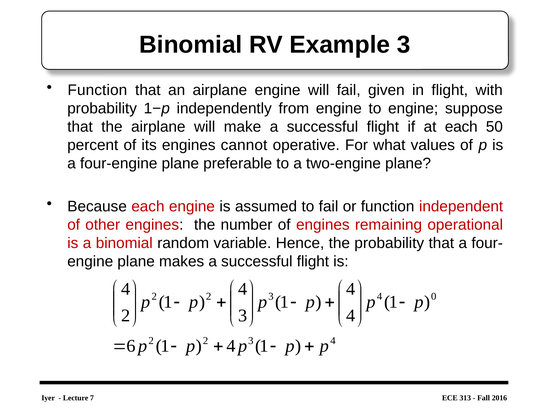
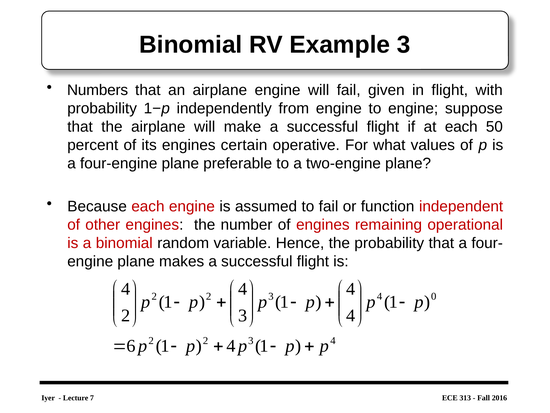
Function at (97, 90): Function -> Numbers
cannot: cannot -> certain
